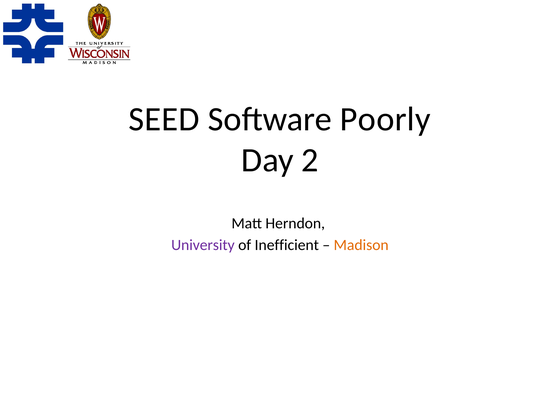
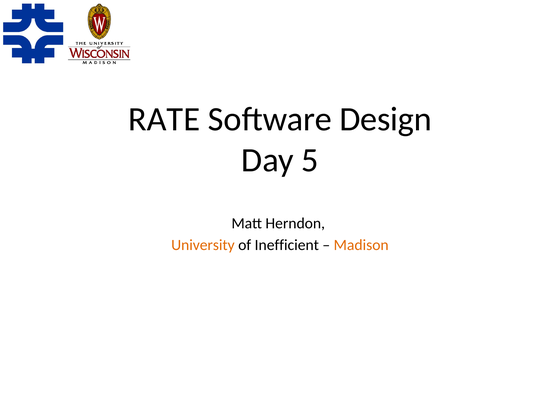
SEED: SEED -> RATE
Poorly: Poorly -> Design
2: 2 -> 5
University colour: purple -> orange
